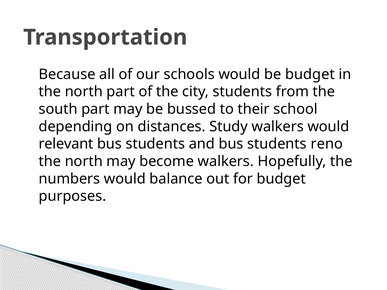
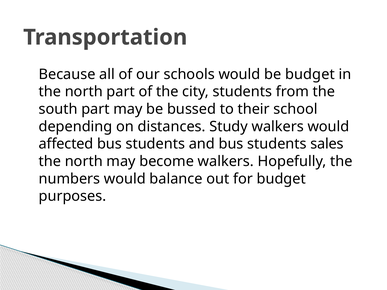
relevant: relevant -> affected
reno: reno -> sales
